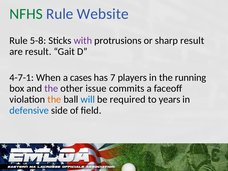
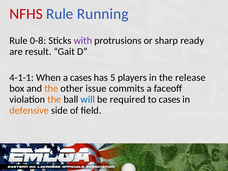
NFHS colour: green -> red
Website: Website -> Running
5-8: 5-8 -> 0-8
sharp result: result -> ready
4-7-1: 4-7-1 -> 4-1-1
7: 7 -> 5
running: running -> release
the at (51, 88) colour: purple -> orange
to years: years -> cases
defensive colour: blue -> orange
